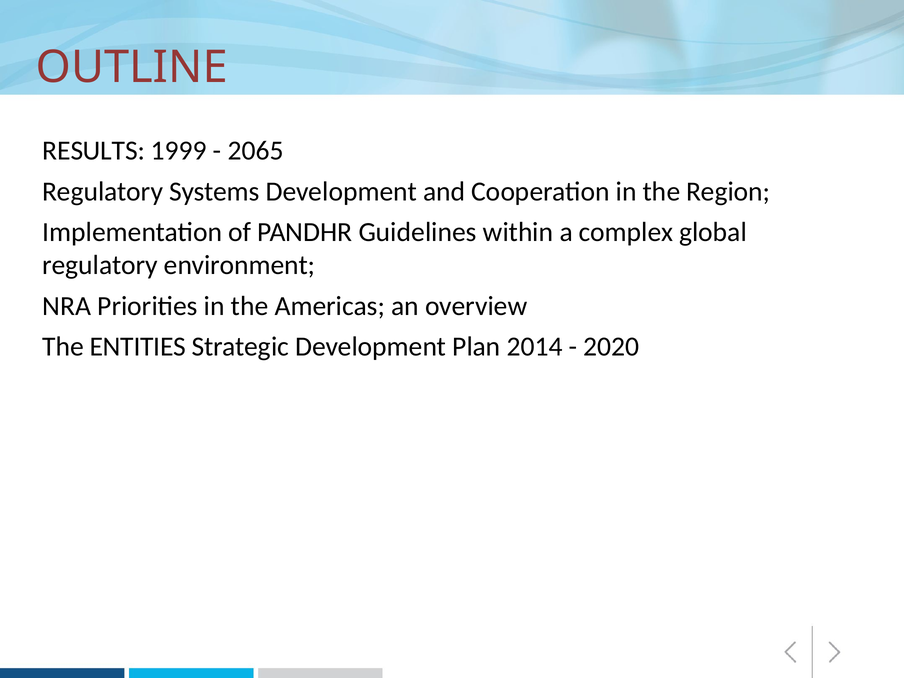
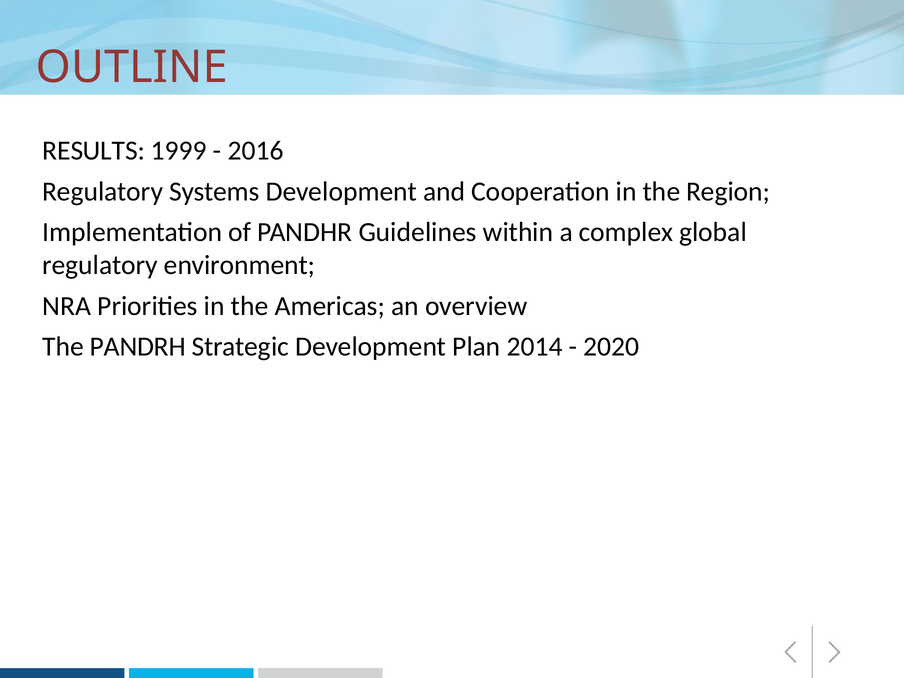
2065: 2065 -> 2016
ENTITIES: ENTITIES -> PANDRH
